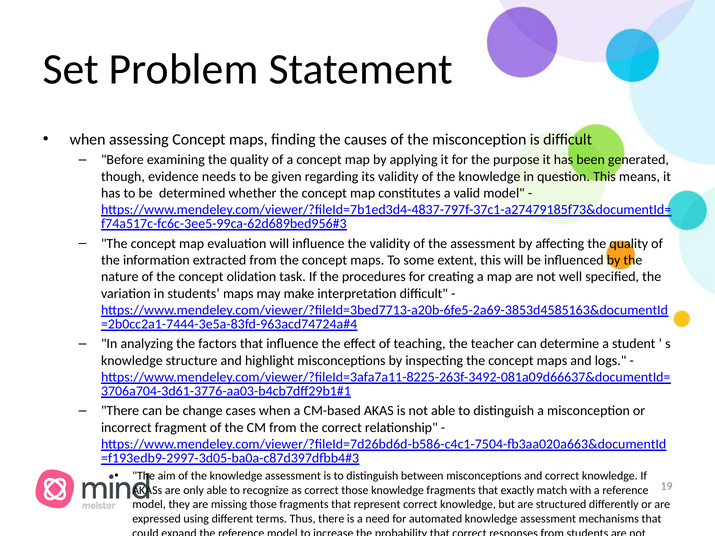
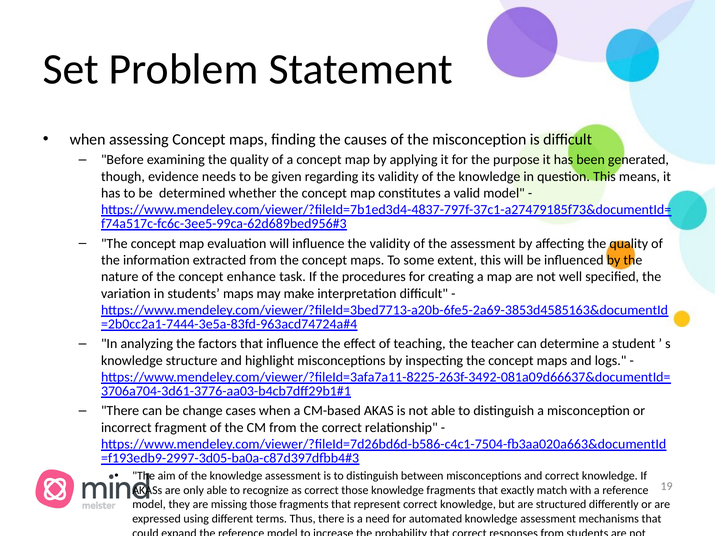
olidation: olidation -> enhance
